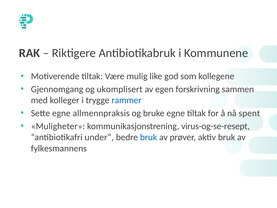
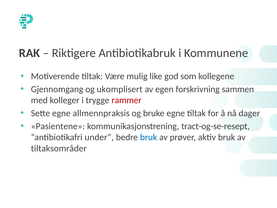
rammer colour: blue -> red
spent: spent -> dager
Muligheter: Muligheter -> Pasientene
virus-og-se-resept: virus-og-se-resept -> tract-og-se-resept
fylkesmannens: fylkesmannens -> tiltaksområder
